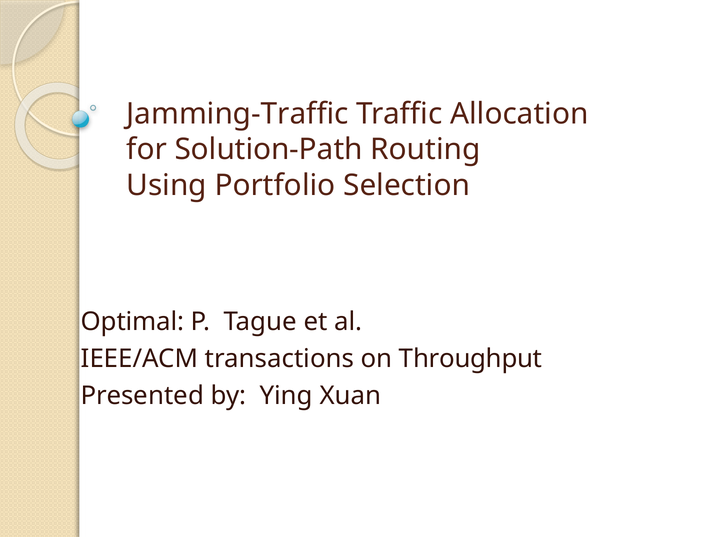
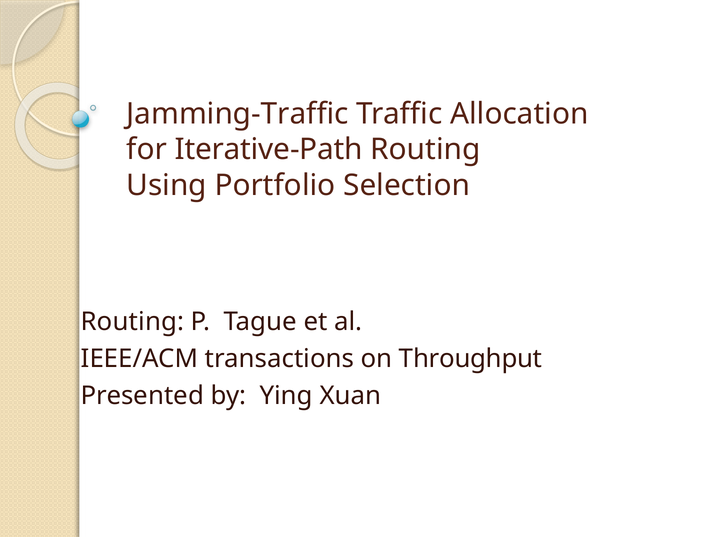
Solution-Path: Solution-Path -> Iterative-Path
Optimal at (133, 322): Optimal -> Routing
